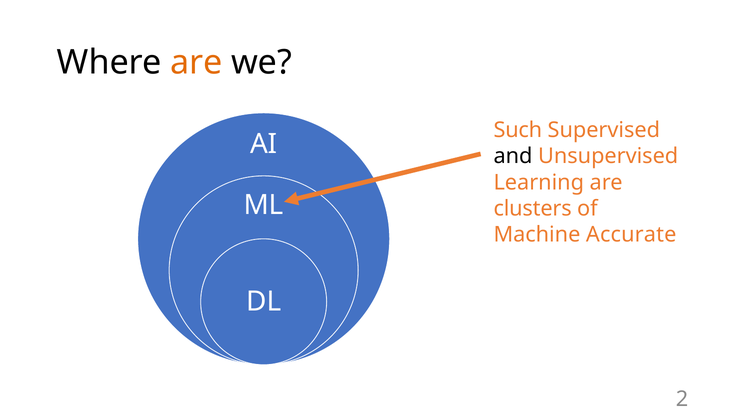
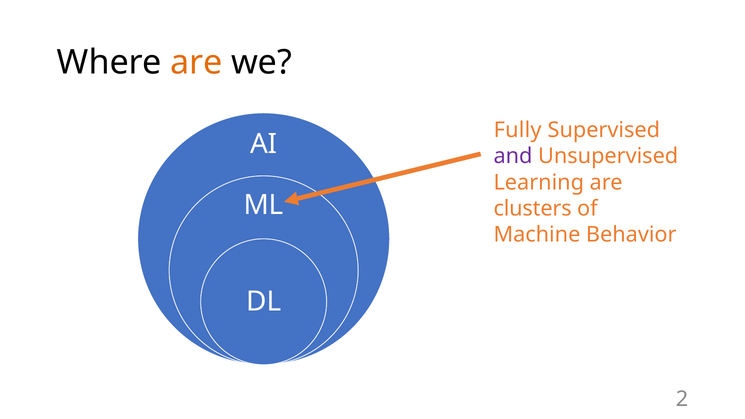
Such: Such -> Fully
and colour: black -> purple
Accurate: Accurate -> Behavior
